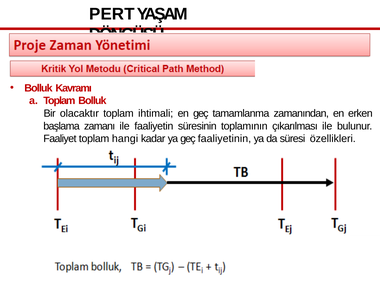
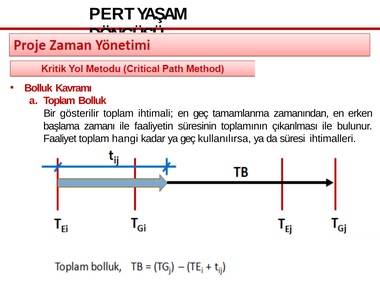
olacaktır: olacaktır -> gösterilir
faaliyetinin: faaliyetinin -> kullanılırsa
özellikleri: özellikleri -> ihtimalleri
